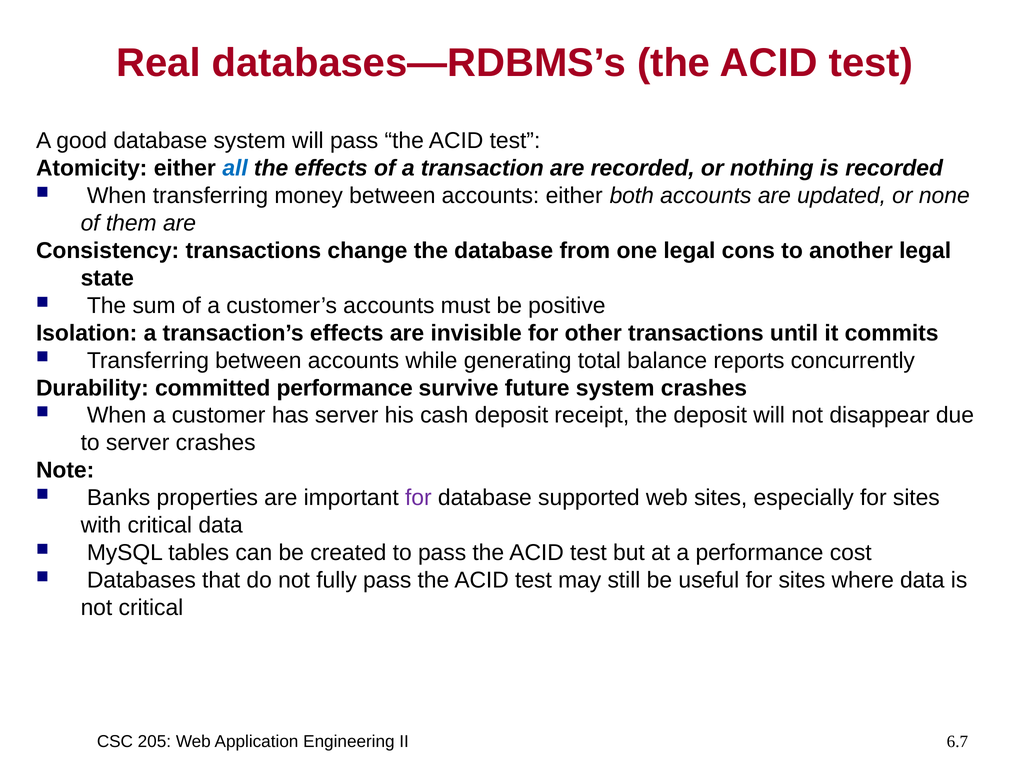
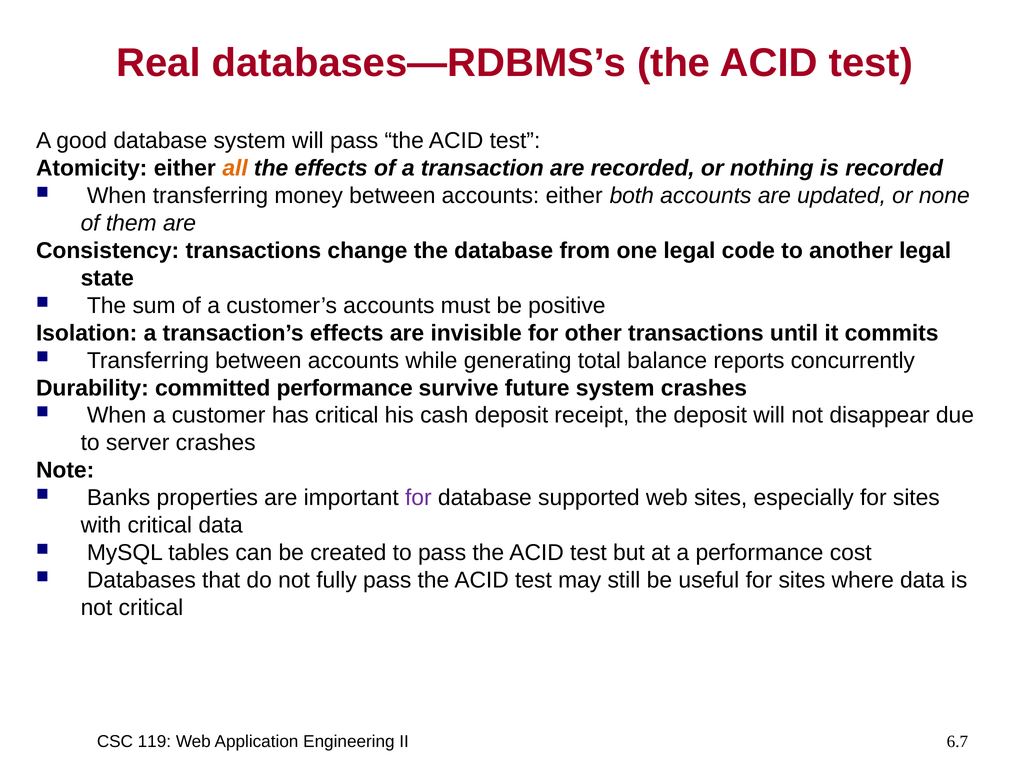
all colour: blue -> orange
cons: cons -> code
has server: server -> critical
205: 205 -> 119
